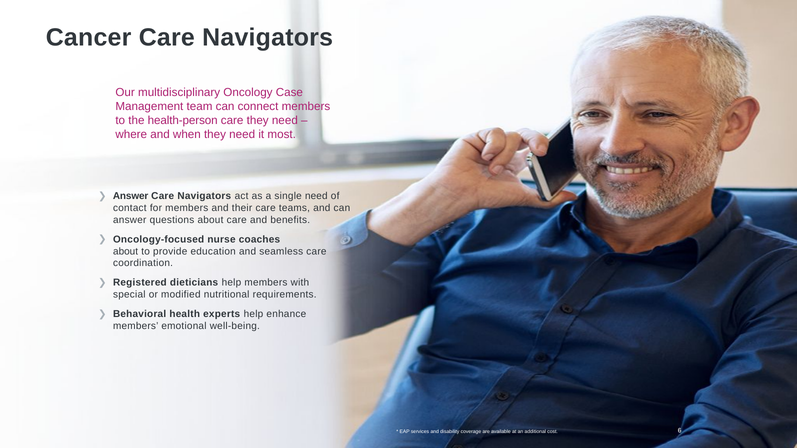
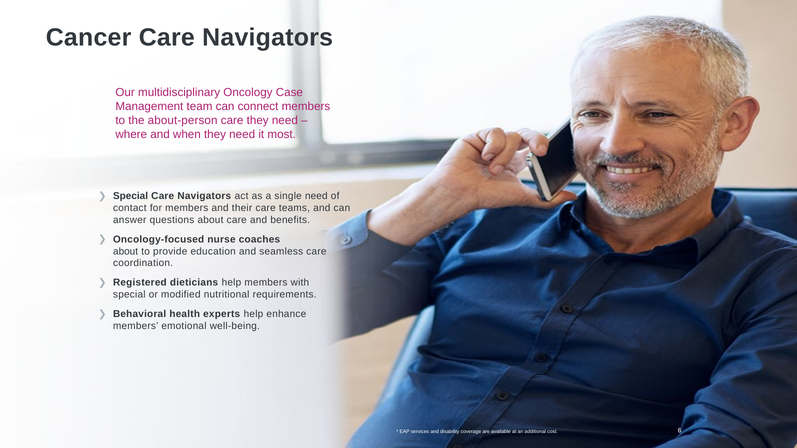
health-person: health-person -> about-person
Answer at (131, 196): Answer -> Special
